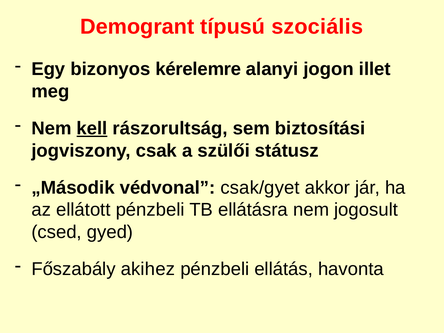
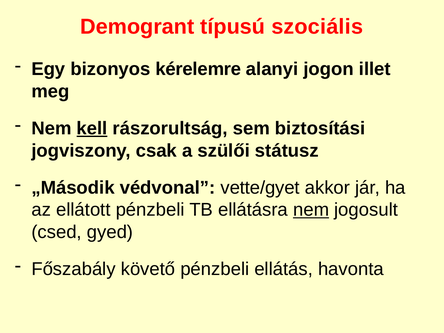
csak/gyet: csak/gyet -> vette/gyet
nem at (311, 210) underline: none -> present
akihez: akihez -> követő
